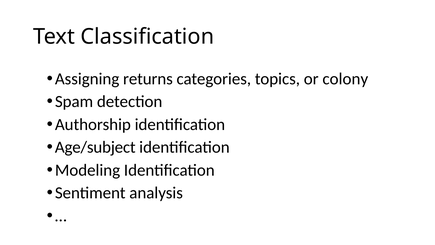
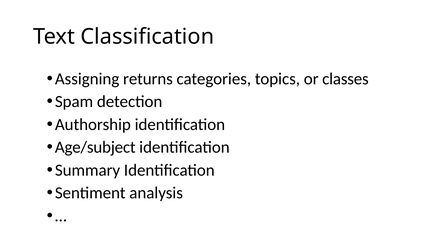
colony: colony -> classes
Modeling: Modeling -> Summary
